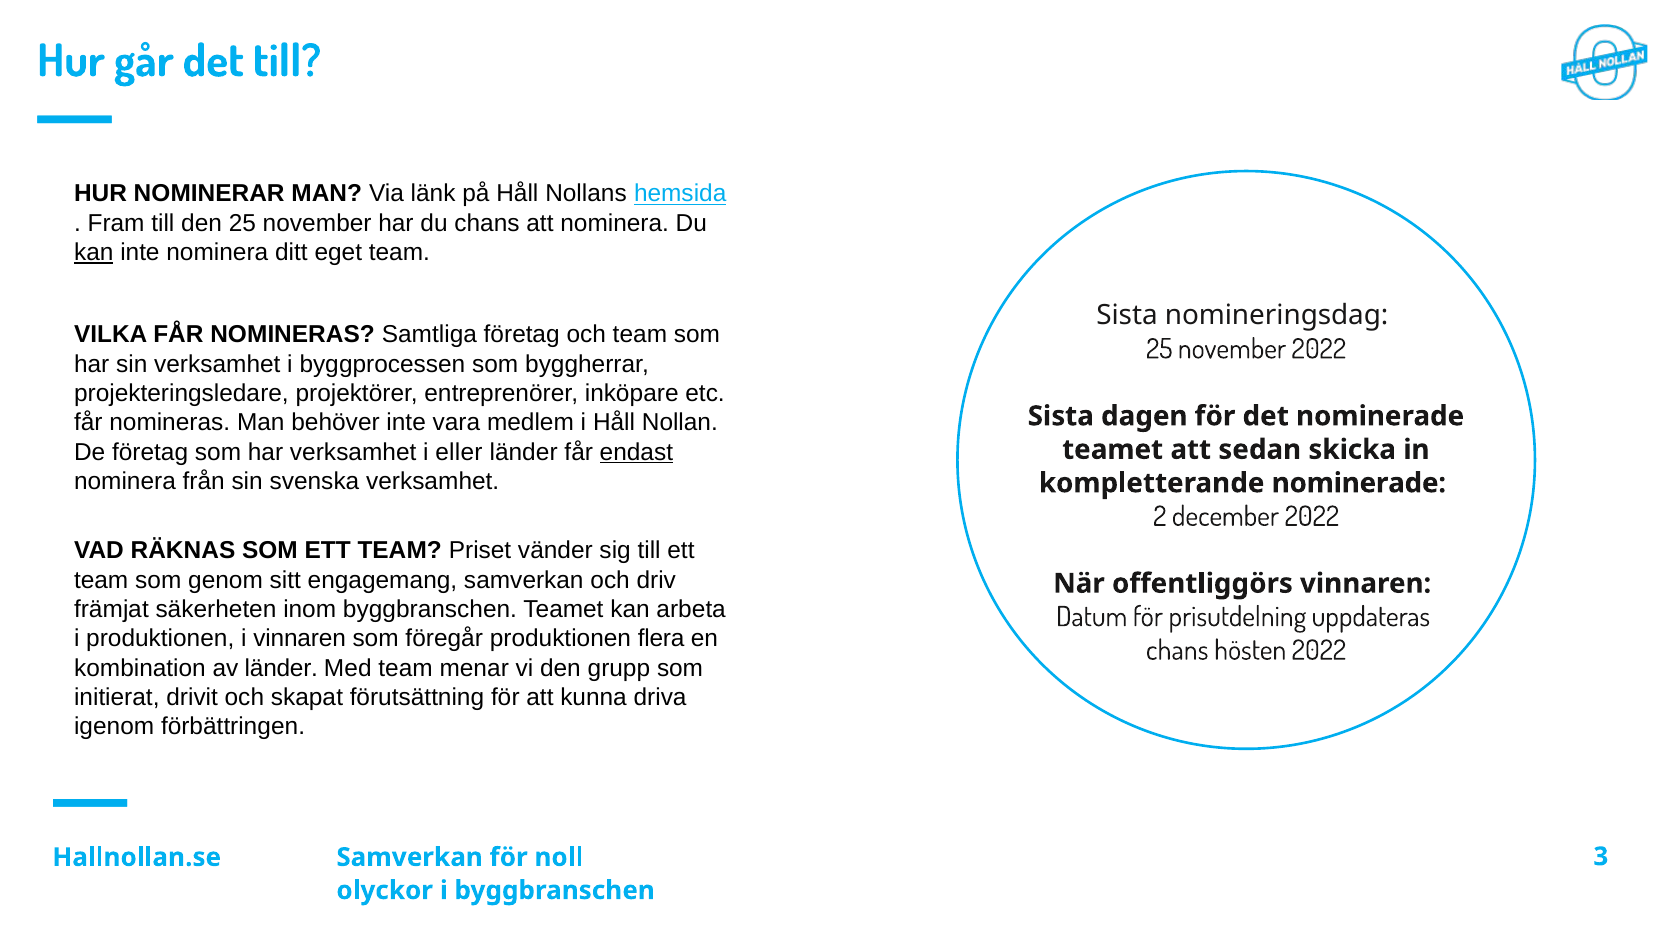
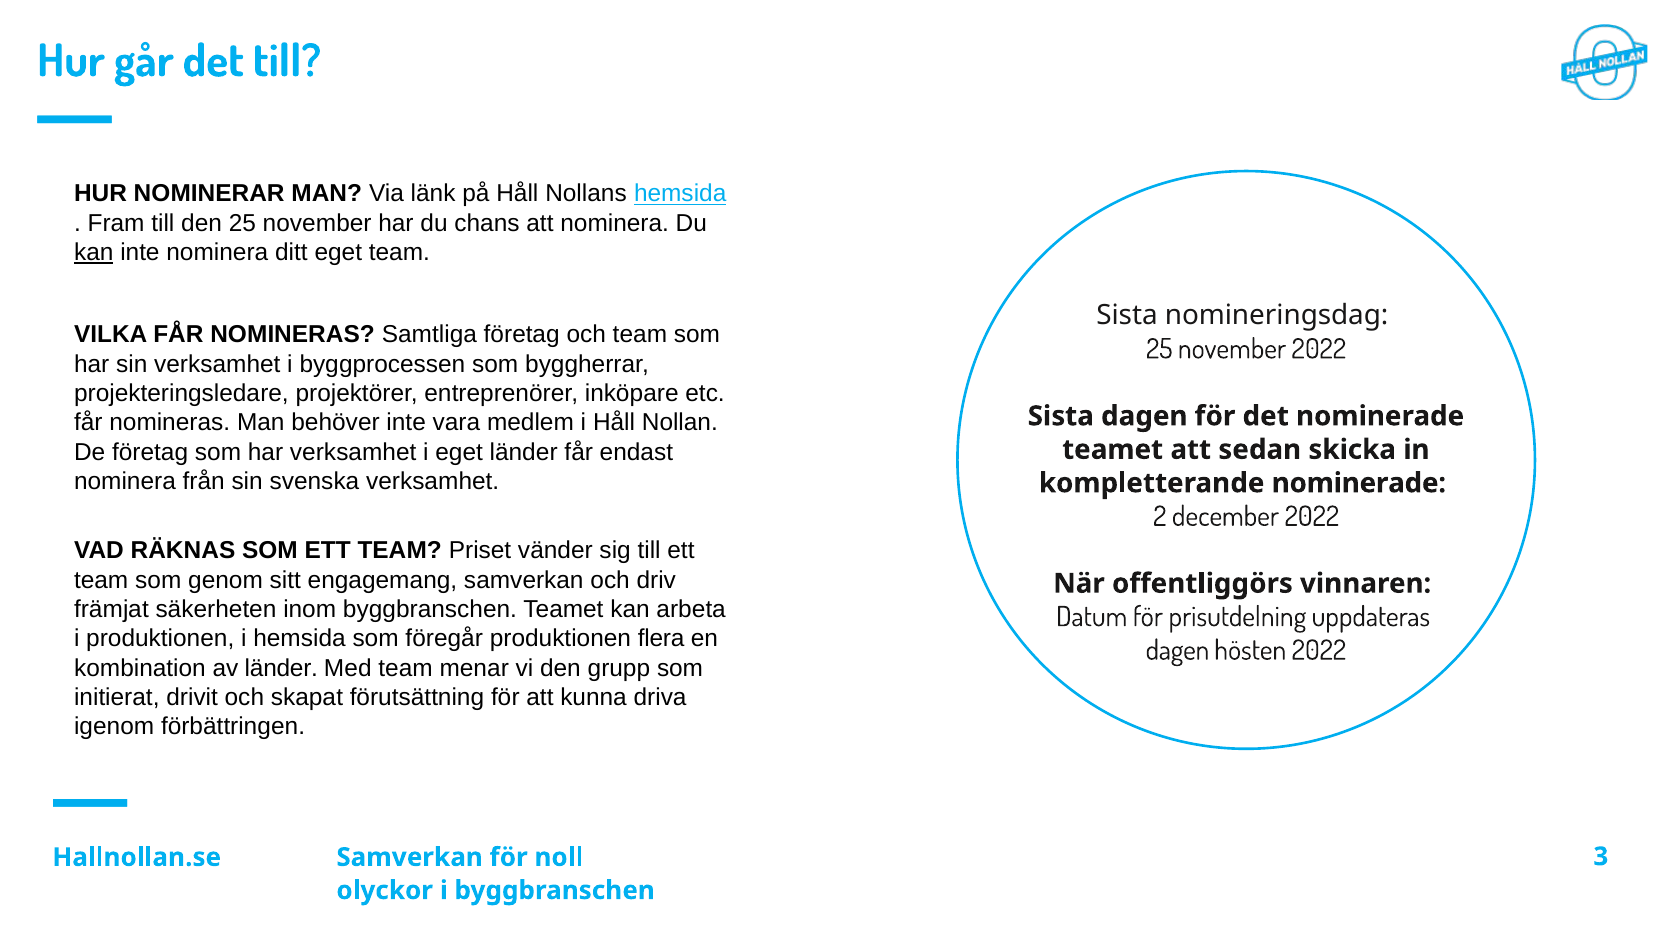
i eller: eller -> eget
endast underline: present -> none
i vinnaren: vinnaren -> hemsida
chans at (1177, 650): chans -> dagen
